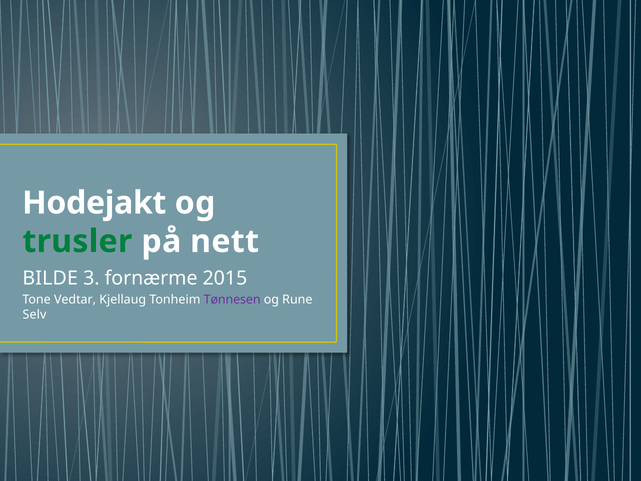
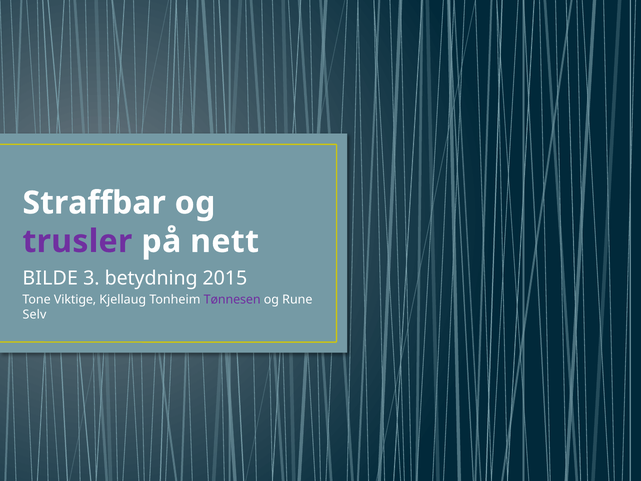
Hodejakt: Hodejakt -> Straffbar
trusler colour: green -> purple
fornærme: fornærme -> betydning
Vedtar: Vedtar -> Viktige
